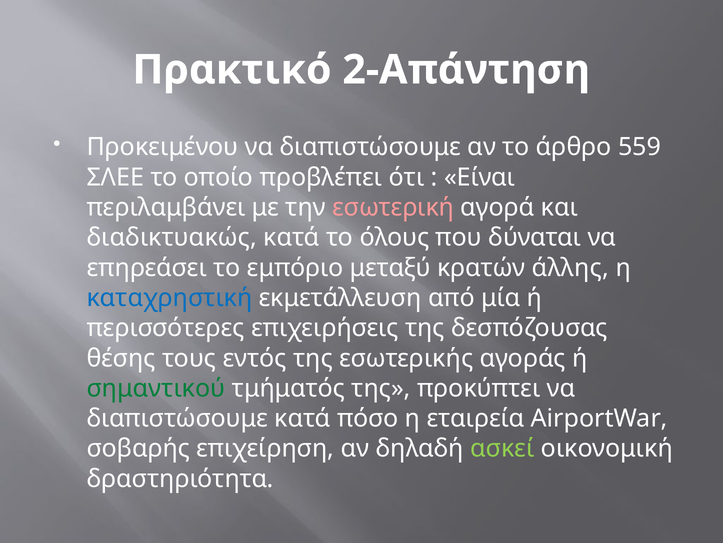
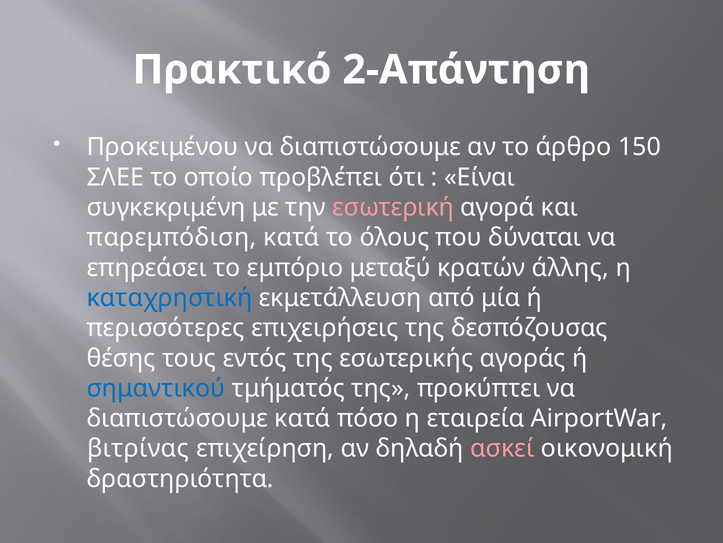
559: 559 -> 150
περιλαμβάνει: περιλαμβάνει -> συγκεκριμένη
διαδικτυακώς: διαδικτυακώς -> παρεμπόδιση
σημαντικού colour: green -> blue
σοβαρής: σοβαρής -> βιτρίνας
ασκεί colour: light green -> pink
